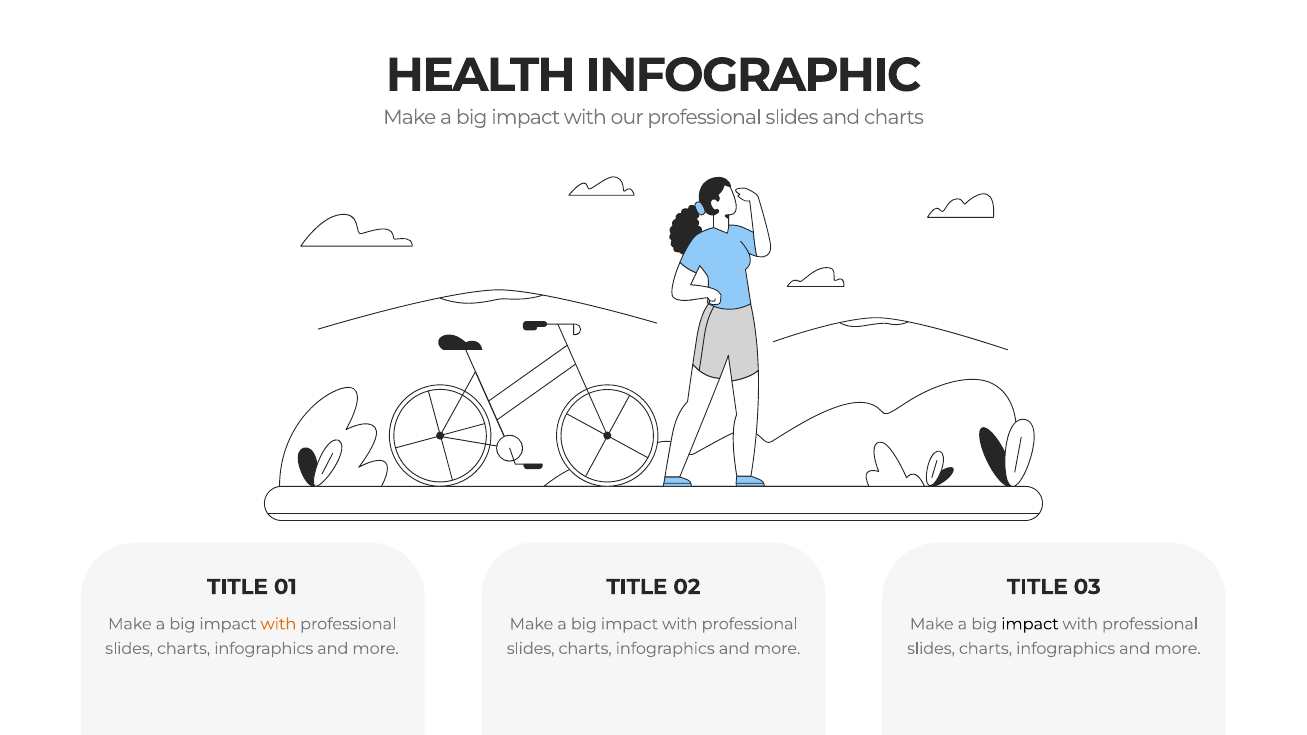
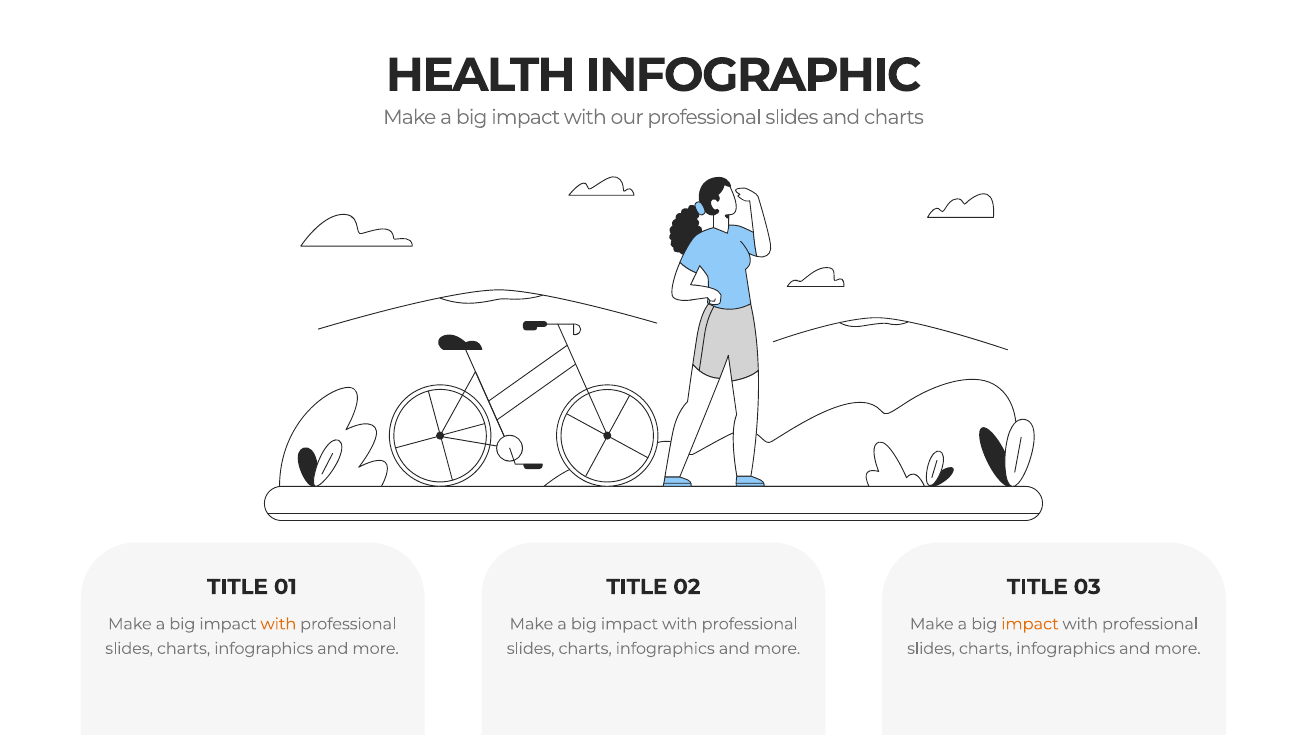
impact at (1030, 624) colour: black -> orange
